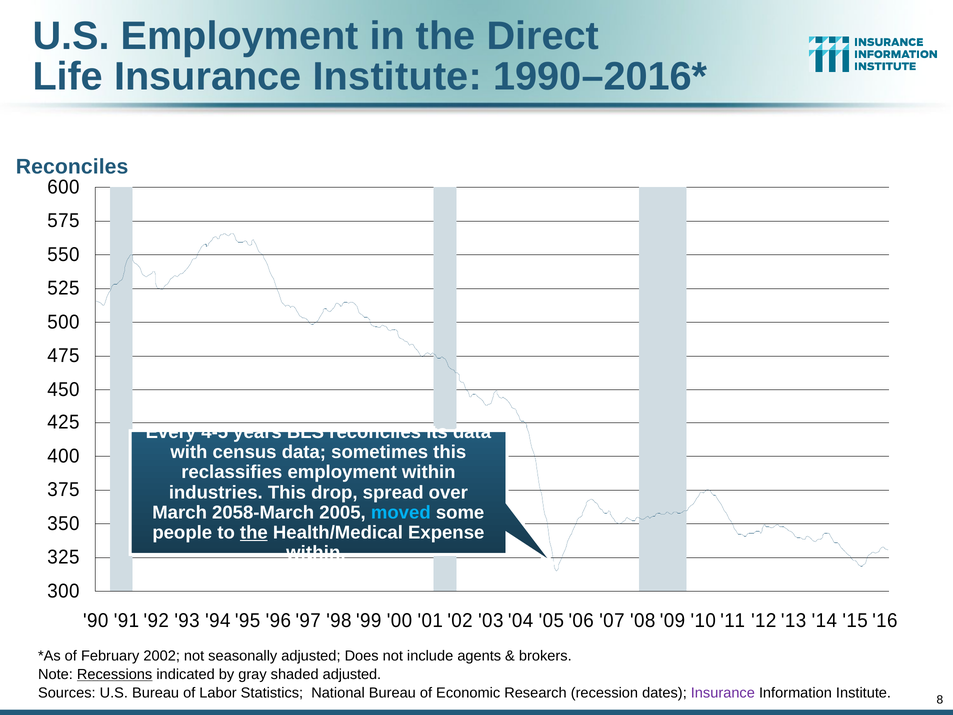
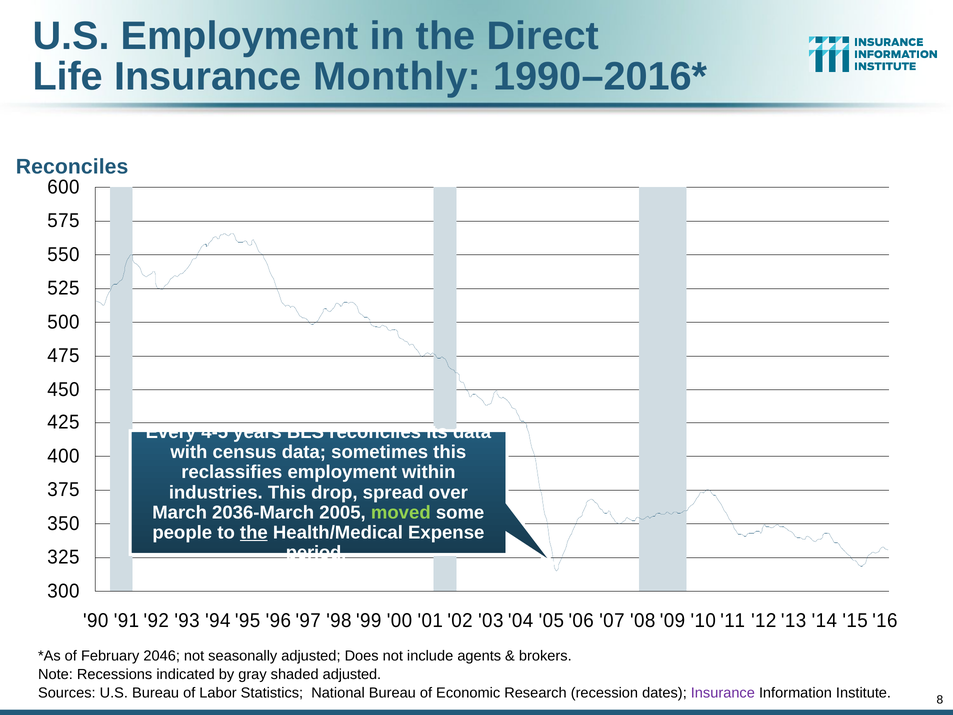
Insurance Institute: Institute -> Monthly
2058-March: 2058-March -> 2036-March
moved colour: light blue -> light green
within at (316, 552): within -> period
2002: 2002 -> 2046
Recessions underline: present -> none
